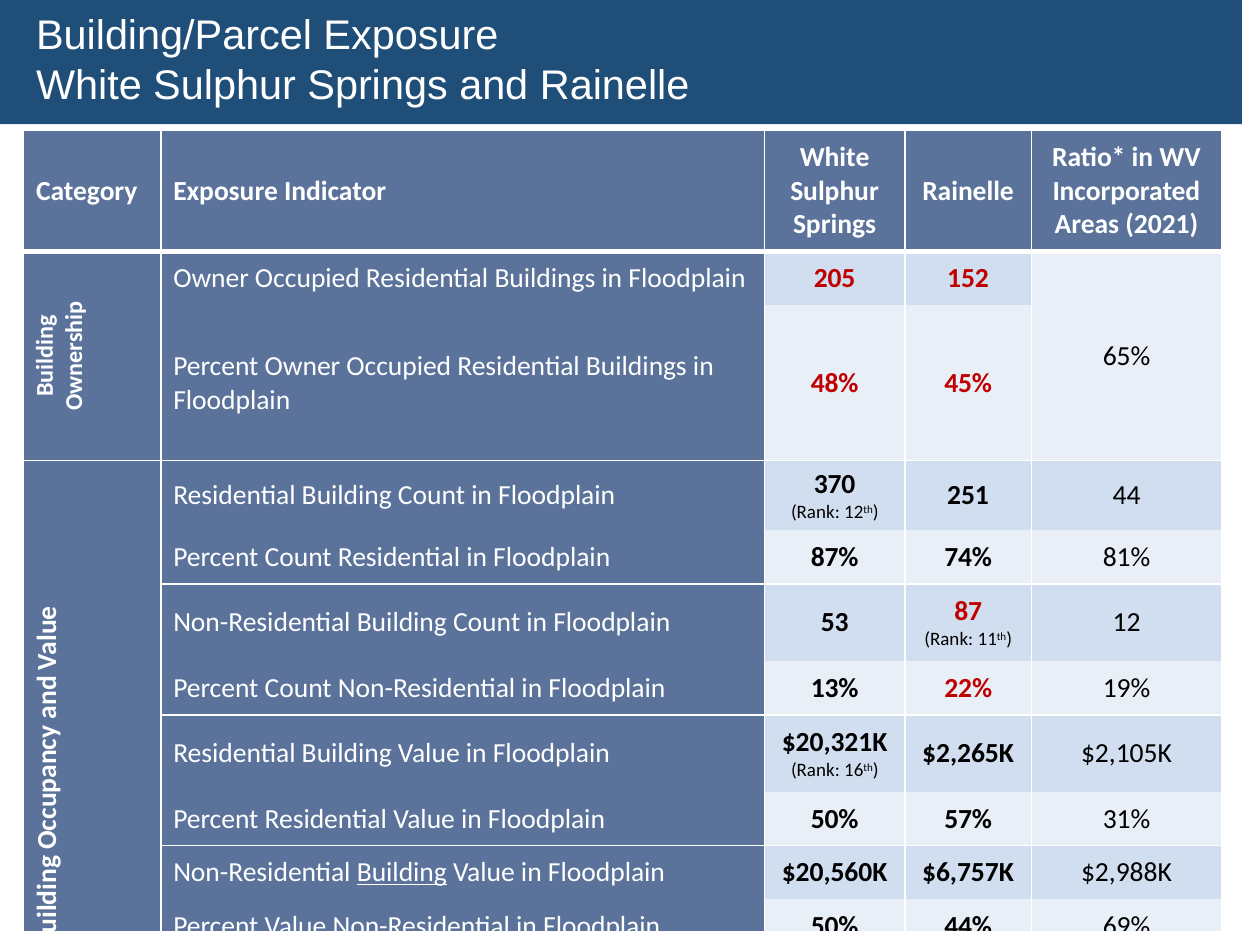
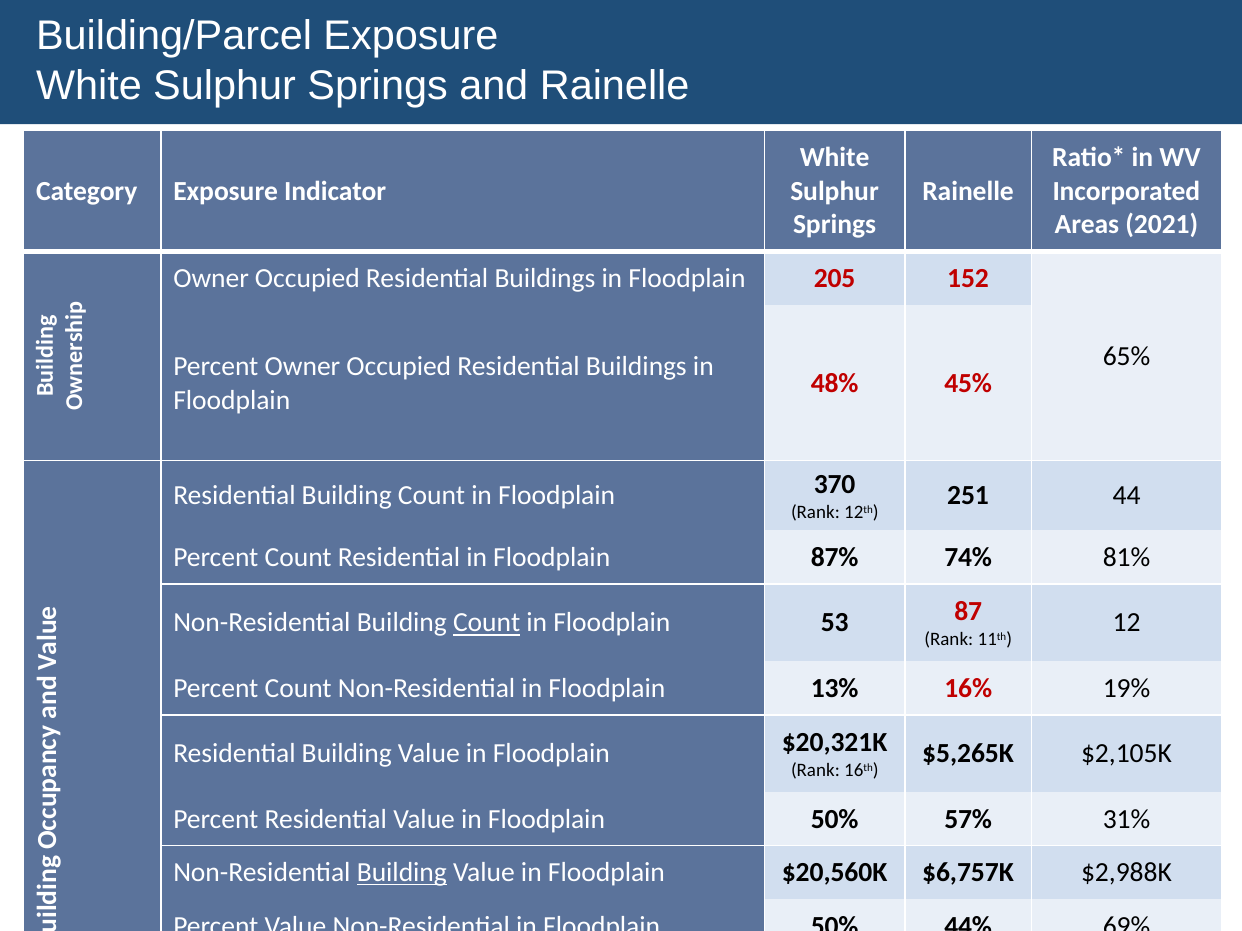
Count at (487, 623) underline: none -> present
22%: 22% -> 16%
$2,265K: $2,265K -> $5,265K
